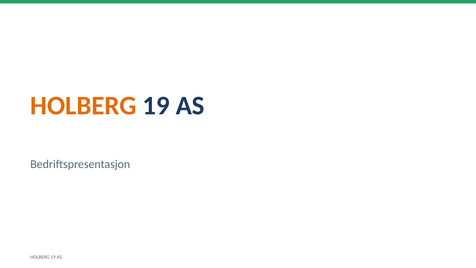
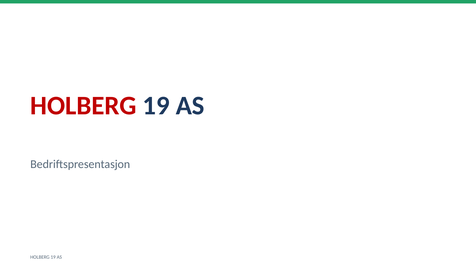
HOLBERG at (83, 106) colour: orange -> red
